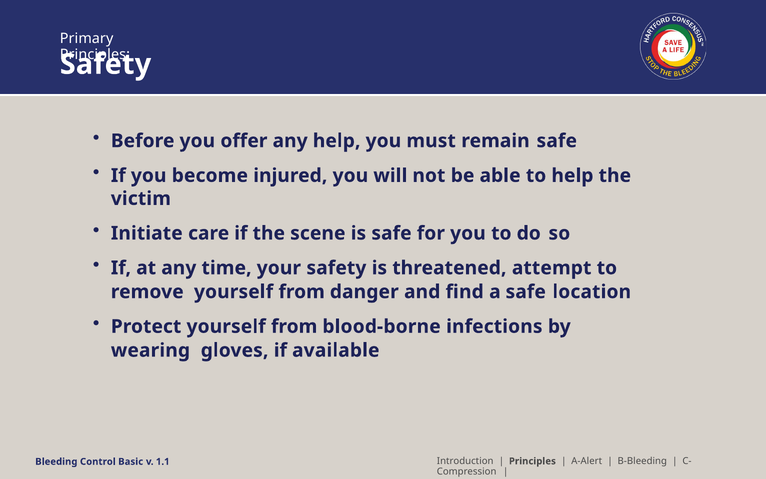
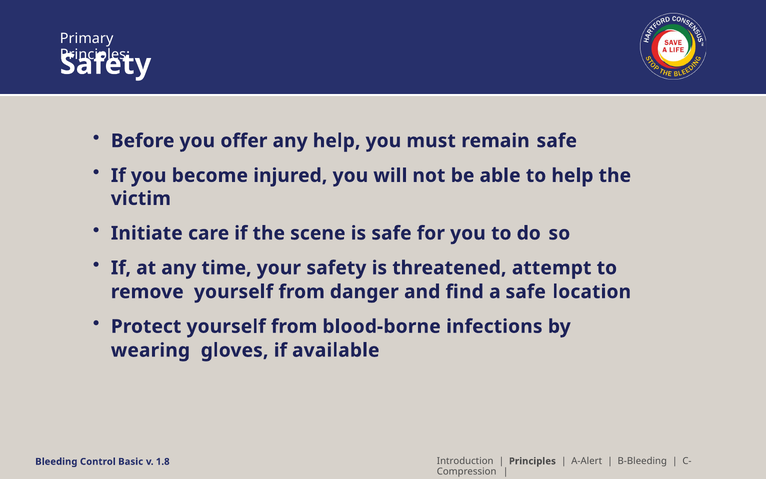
1.1: 1.1 -> 1.8
